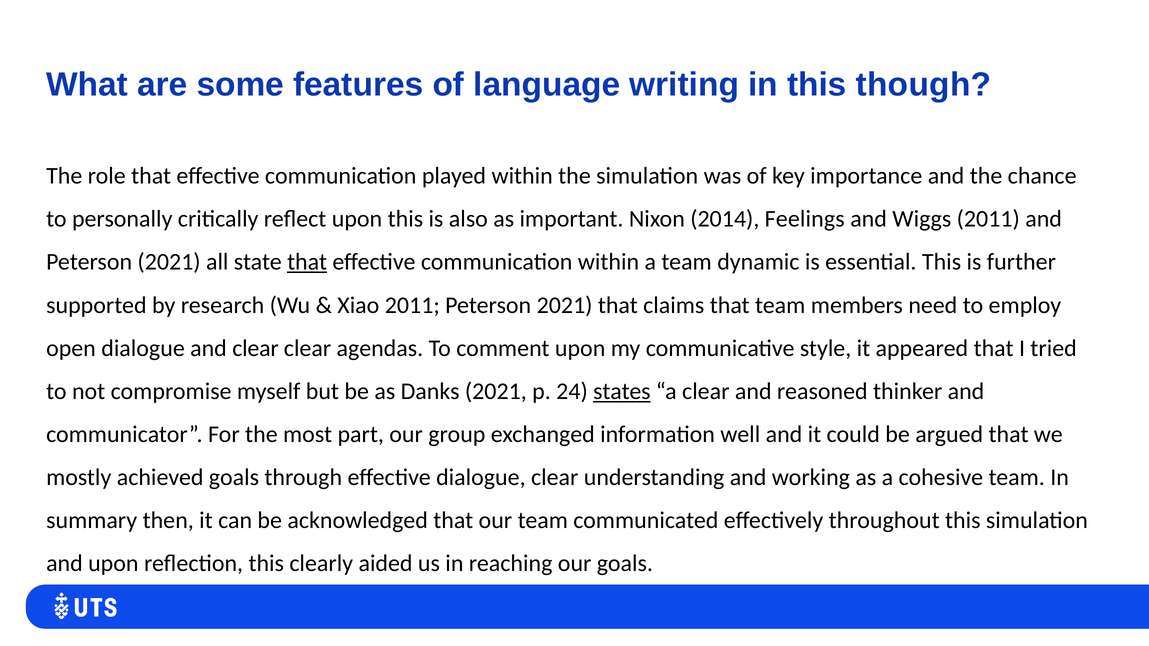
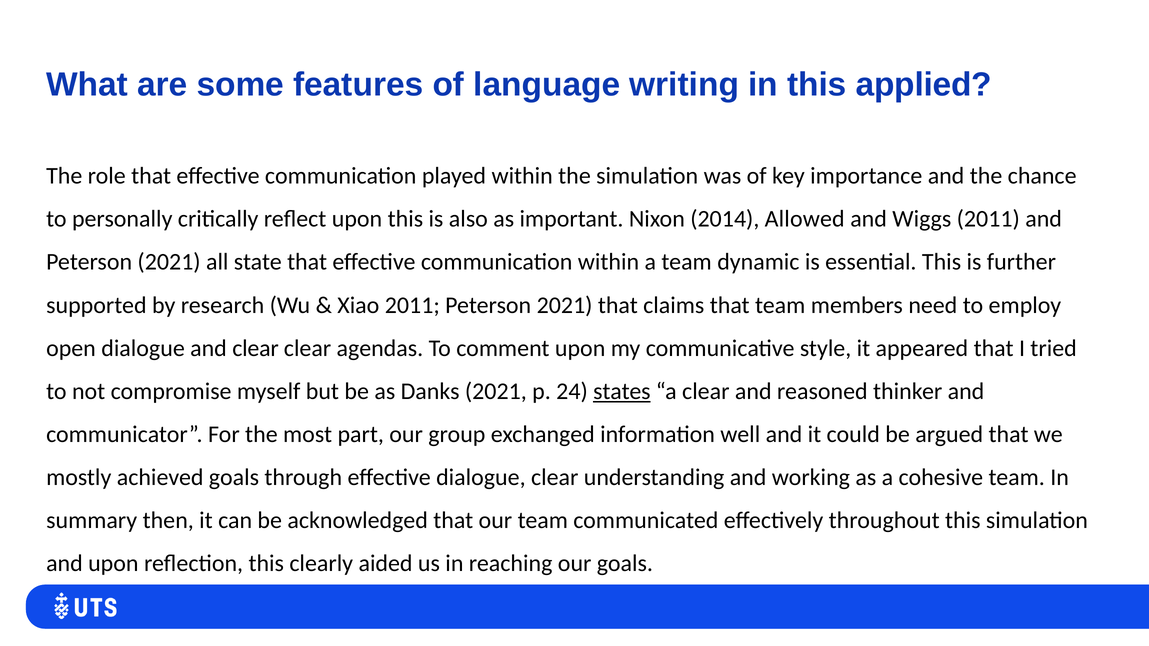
though: though -> applied
Feelings: Feelings -> Allowed
that at (307, 262) underline: present -> none
